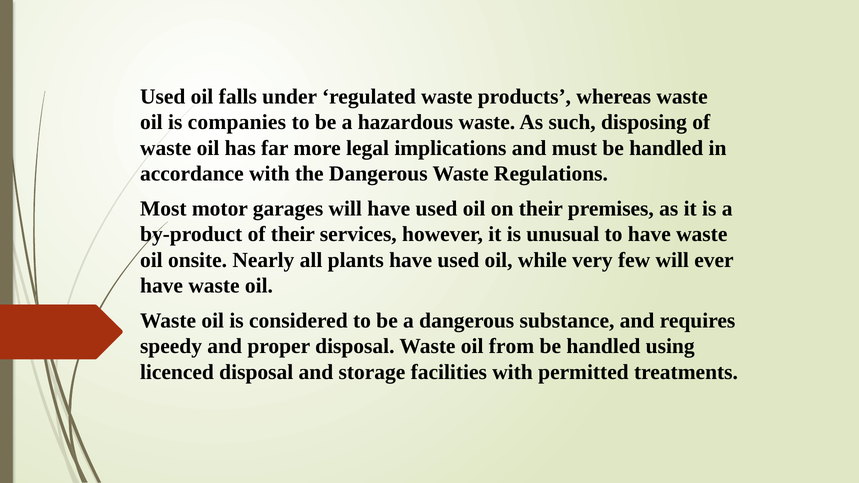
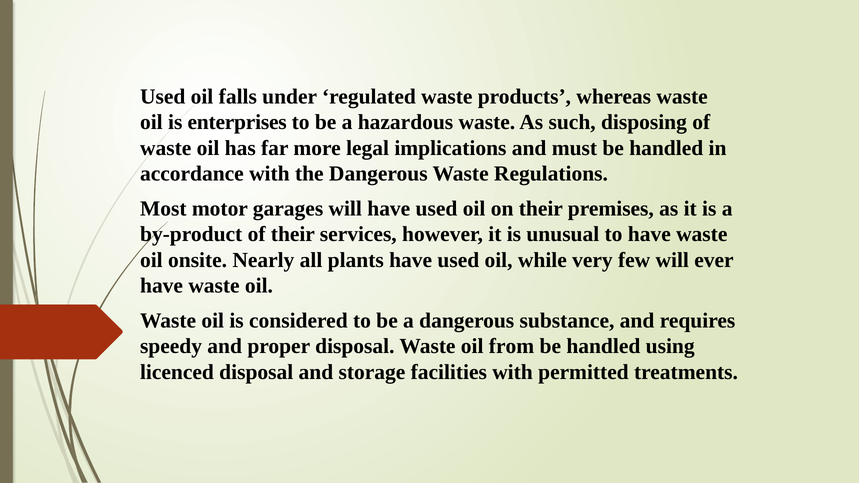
companies: companies -> enterprises
